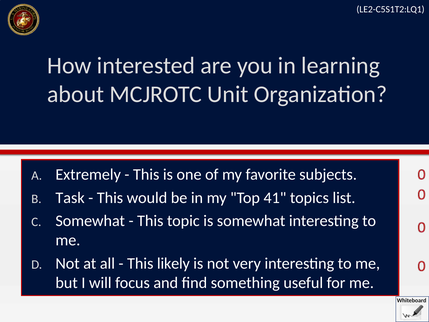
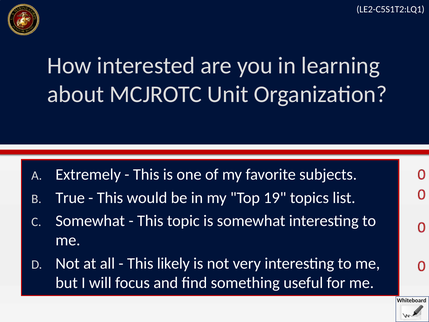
Task: Task -> True
41: 41 -> 19
